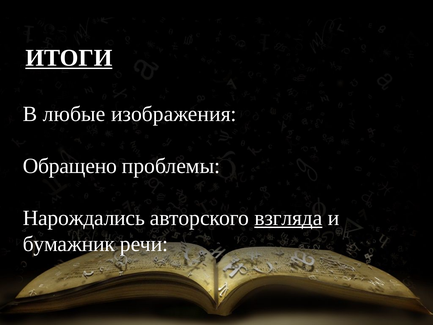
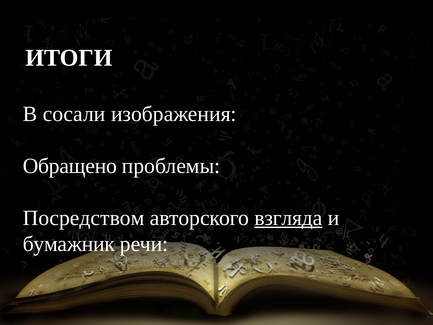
ИТОГИ underline: present -> none
любые: любые -> сосали
Нарождались: Нарождались -> Посредством
